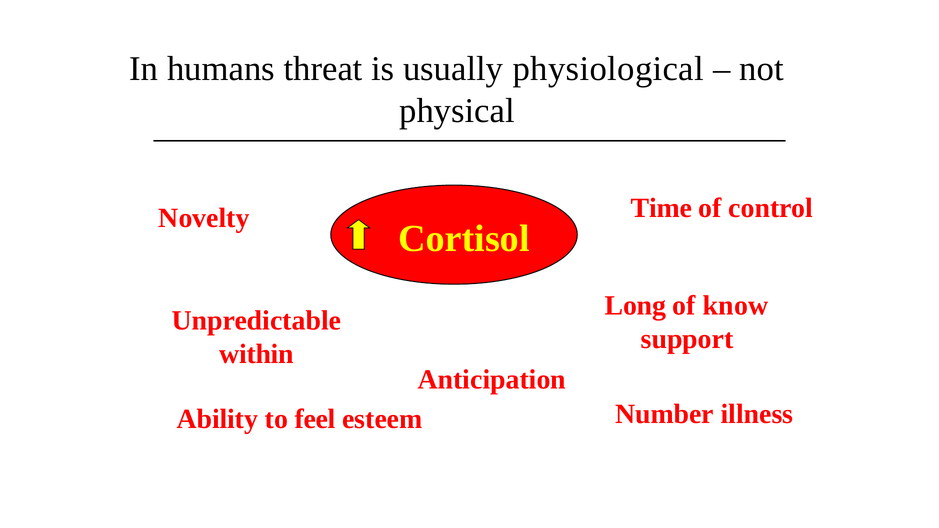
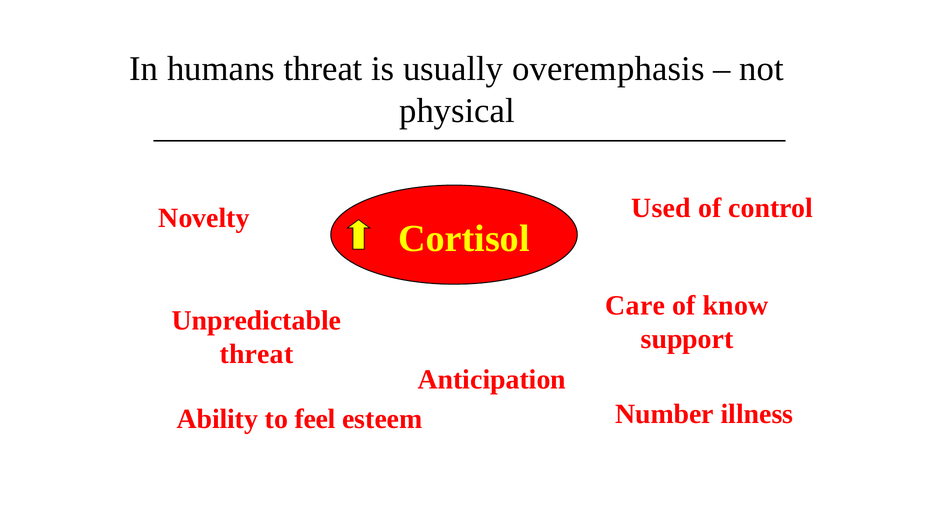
physiological: physiological -> overemphasis
Time: Time -> Used
Long: Long -> Care
within at (257, 354): within -> threat
